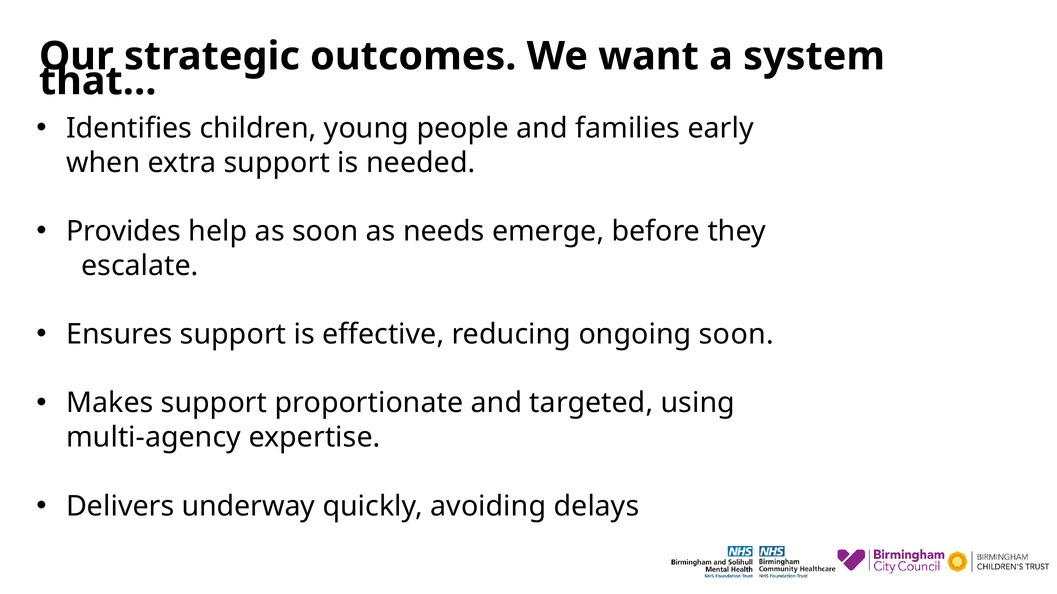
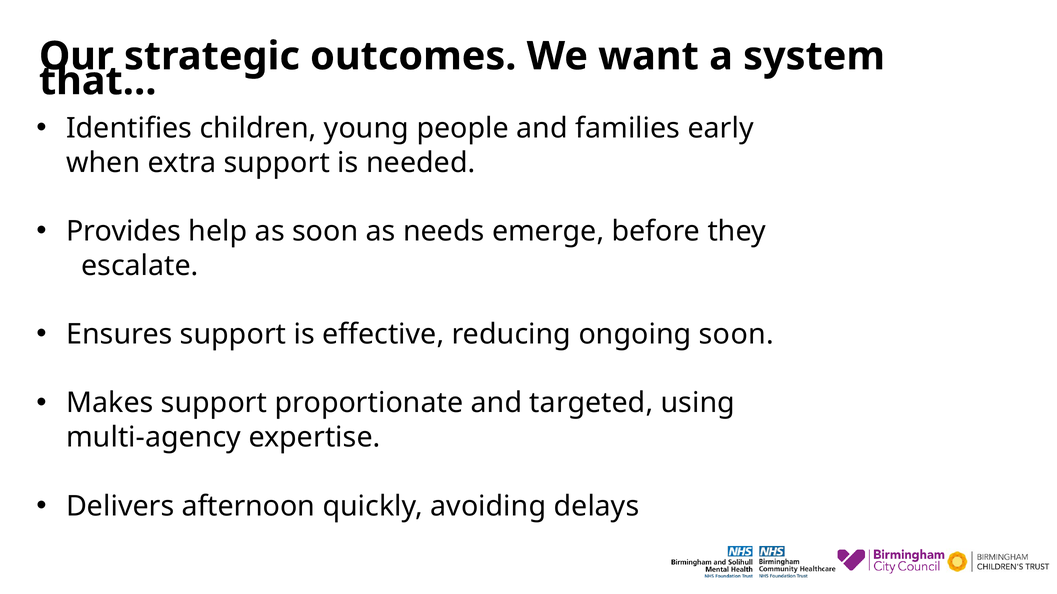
underway: underway -> afternoon
